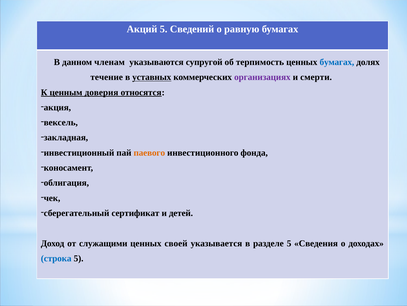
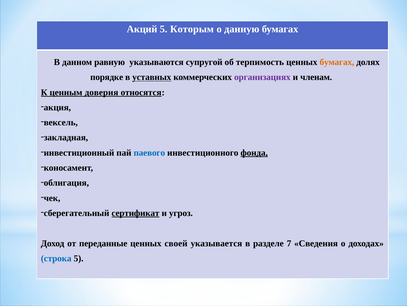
Сведений: Сведений -> Которым
равную: равную -> данную
членам: членам -> равную
бумагах at (337, 62) colour: blue -> orange
течение: течение -> порядке
смерти: смерти -> членам
паевого colour: orange -> blue
фонда underline: none -> present
сертификат underline: none -> present
детей: детей -> угроз
служащими: служащими -> переданные
разделе 5: 5 -> 7
